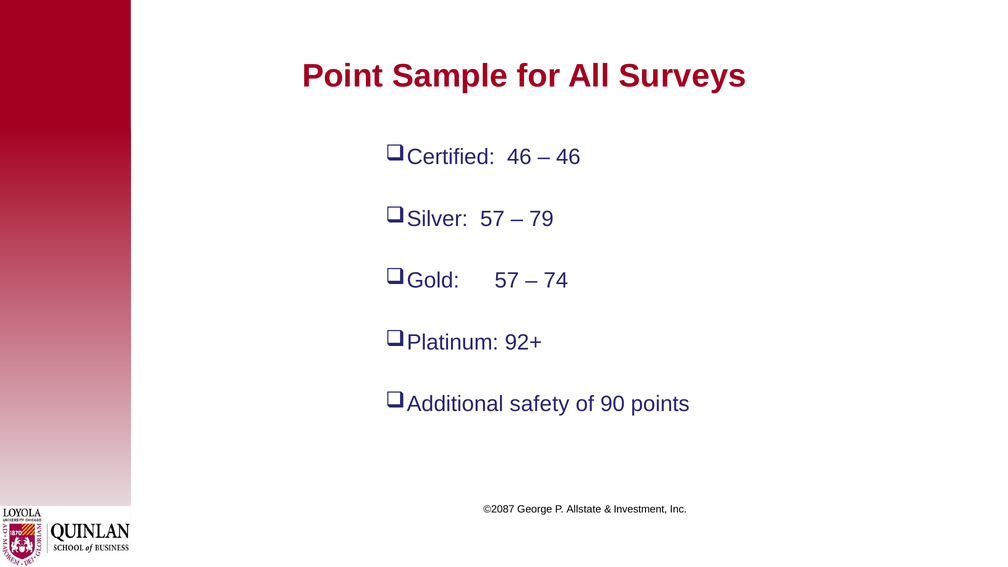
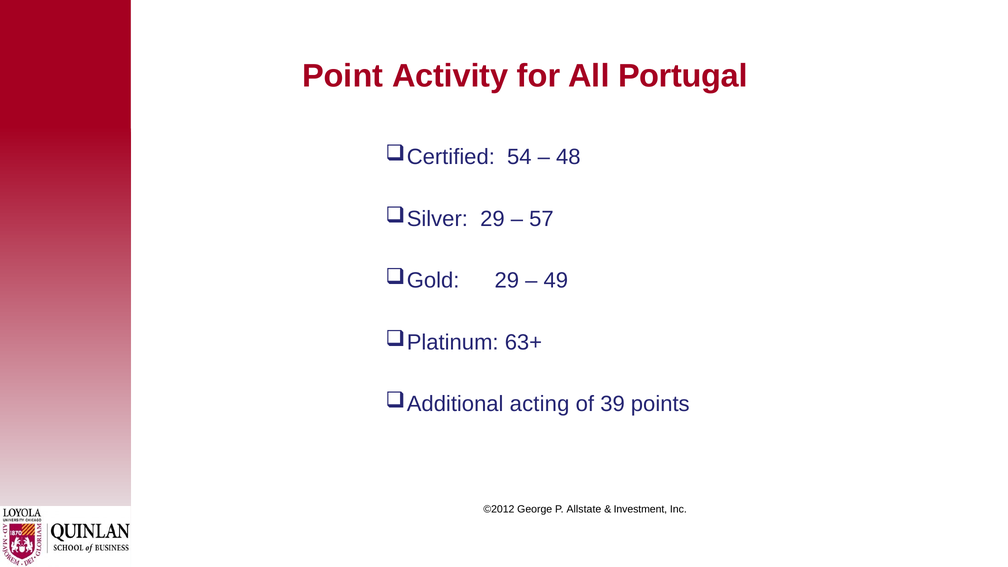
Sample: Sample -> Activity
Surveys: Surveys -> Portugal
46 at (519, 157): 46 -> 54
46 at (568, 157): 46 -> 48
57 at (492, 219): 57 -> 29
79: 79 -> 57
57 at (507, 281): 57 -> 29
74: 74 -> 49
92+: 92+ -> 63+
safety: safety -> acting
90: 90 -> 39
©2087: ©2087 -> ©2012
